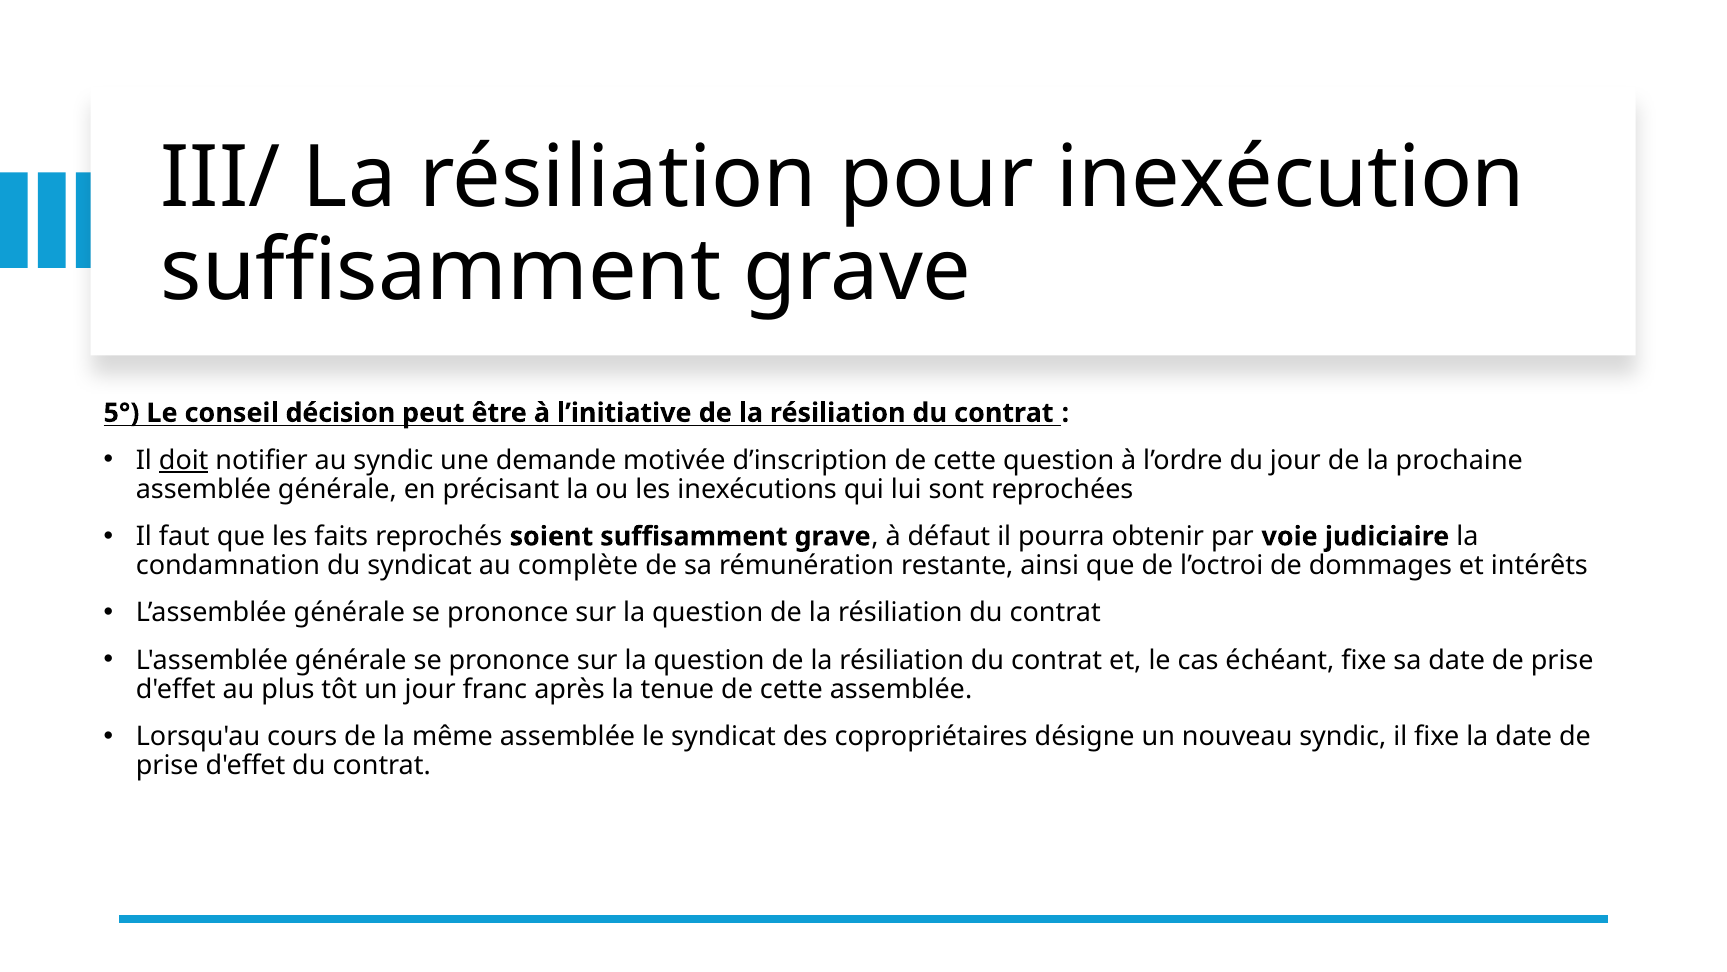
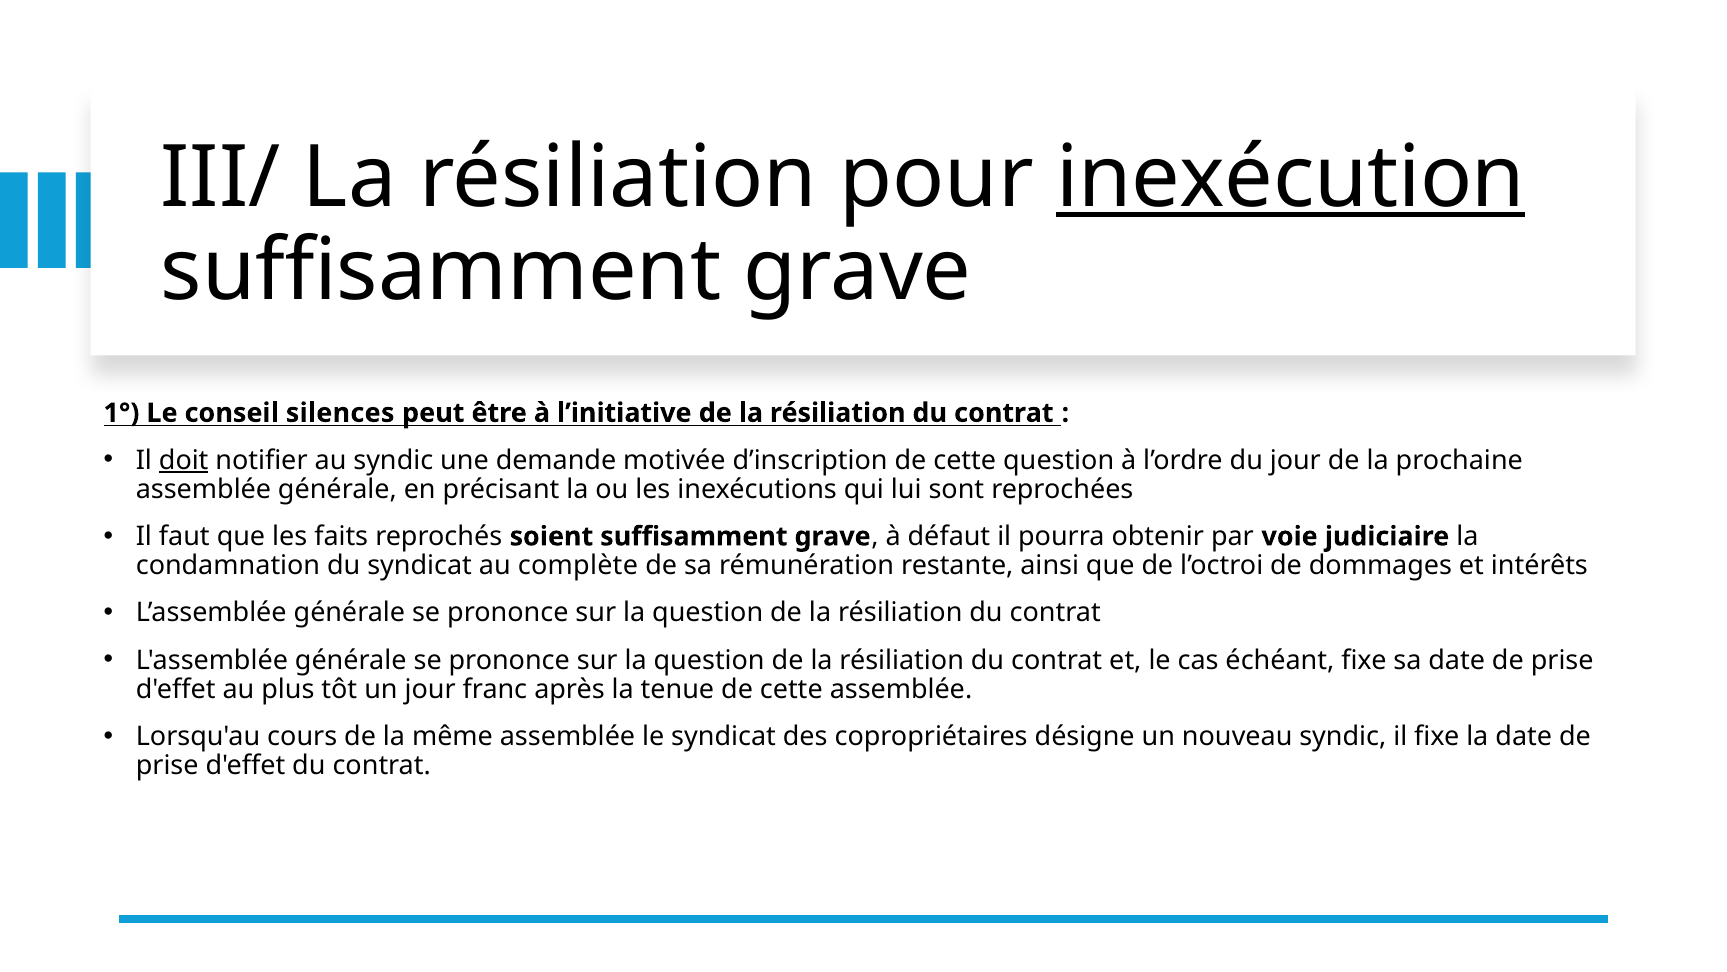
inexécution underline: none -> present
5°: 5° -> 1°
décision: décision -> silences
